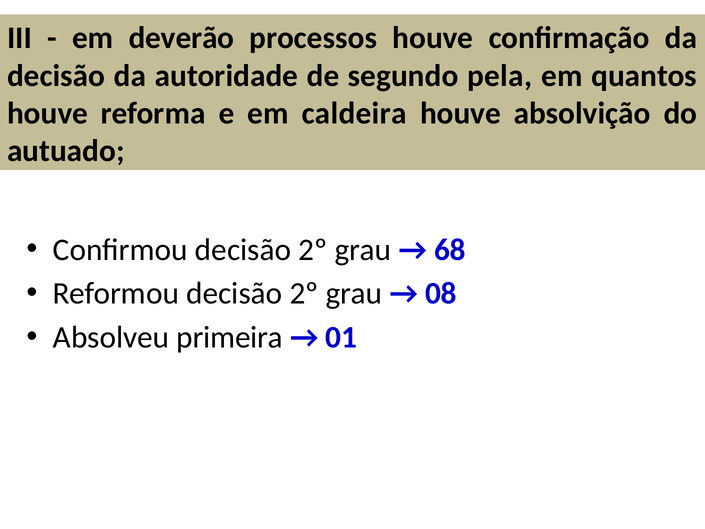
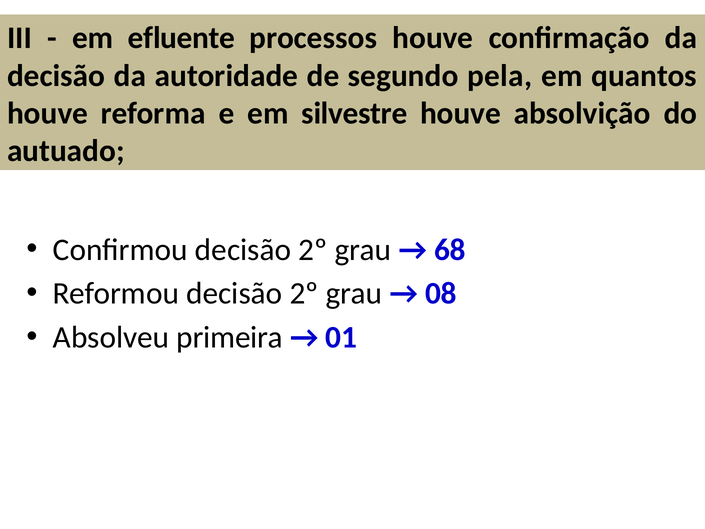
deverão: deverão -> efluente
caldeira: caldeira -> silvestre
